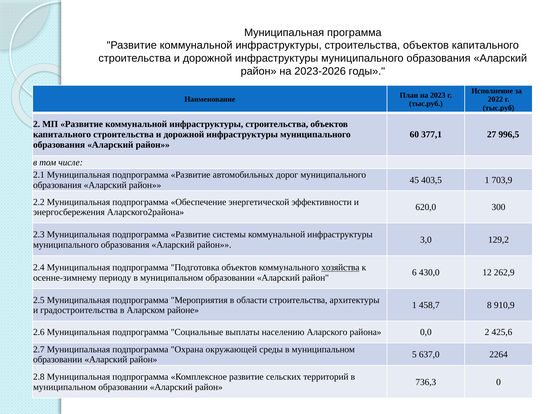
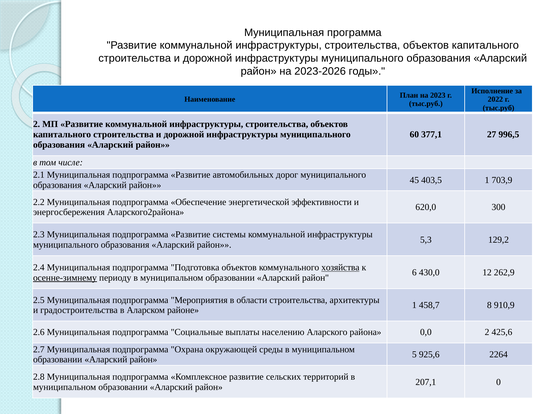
3,0: 3,0 -> 5,3
осенне-зимнему underline: none -> present
637,0: 637,0 -> 925,6
736,3: 736,3 -> 207,1
